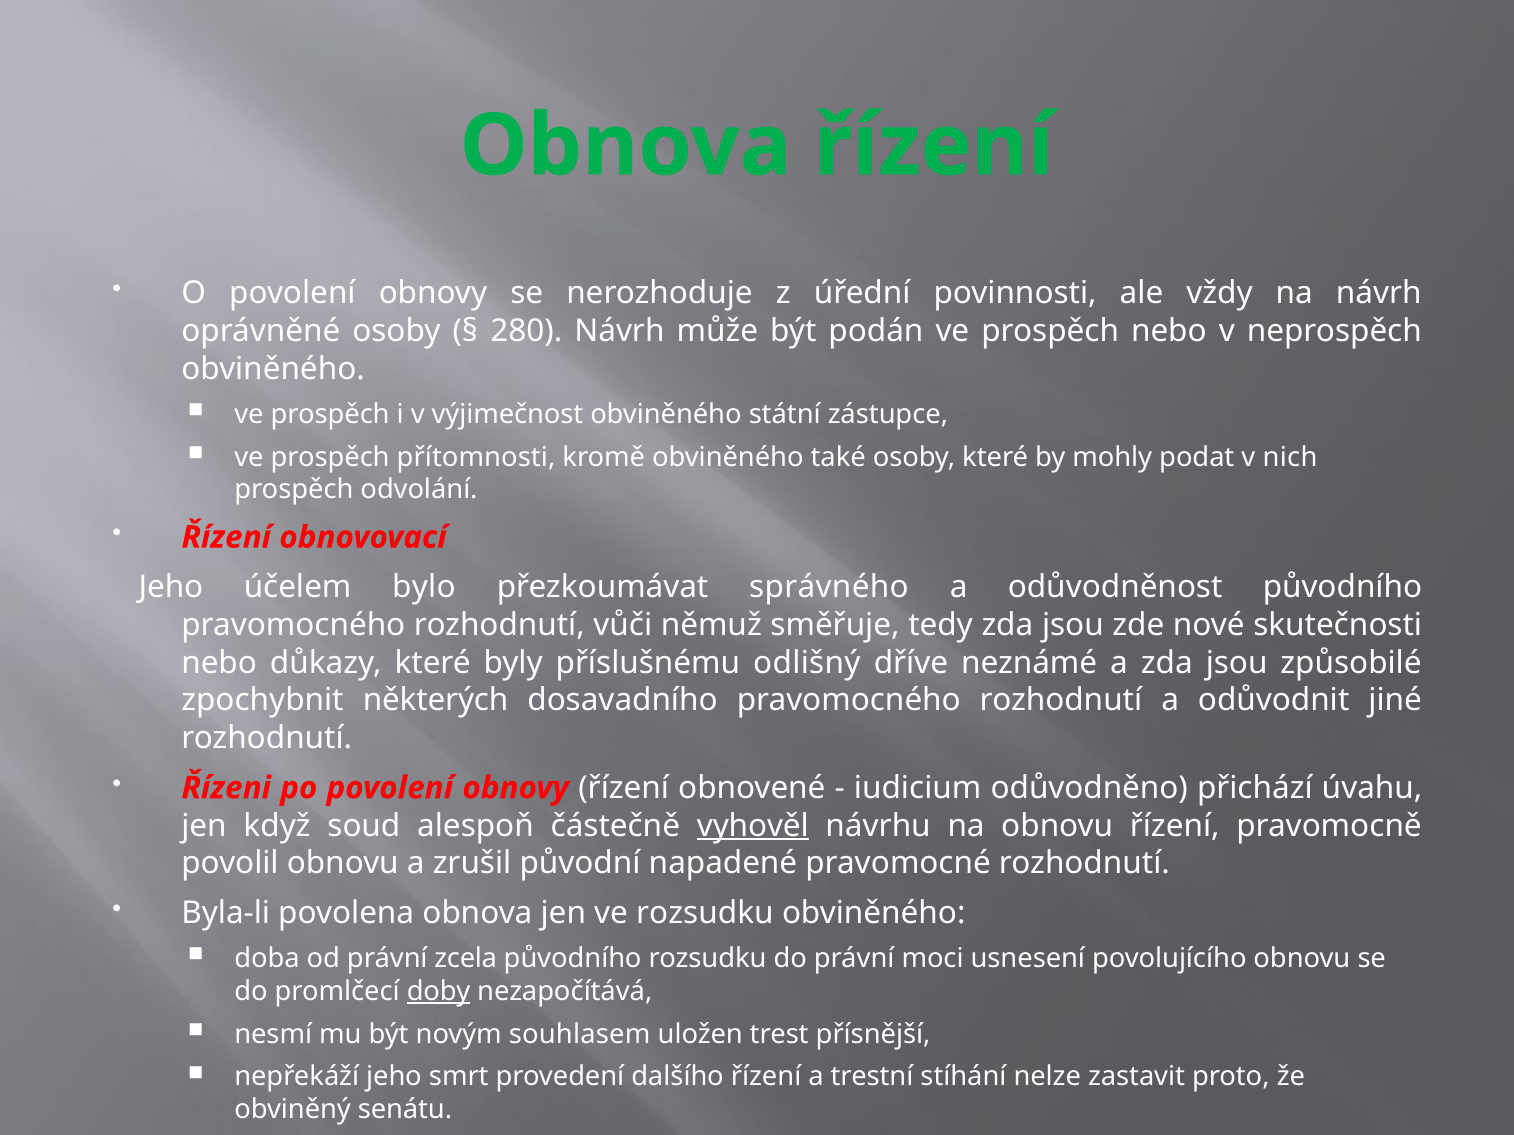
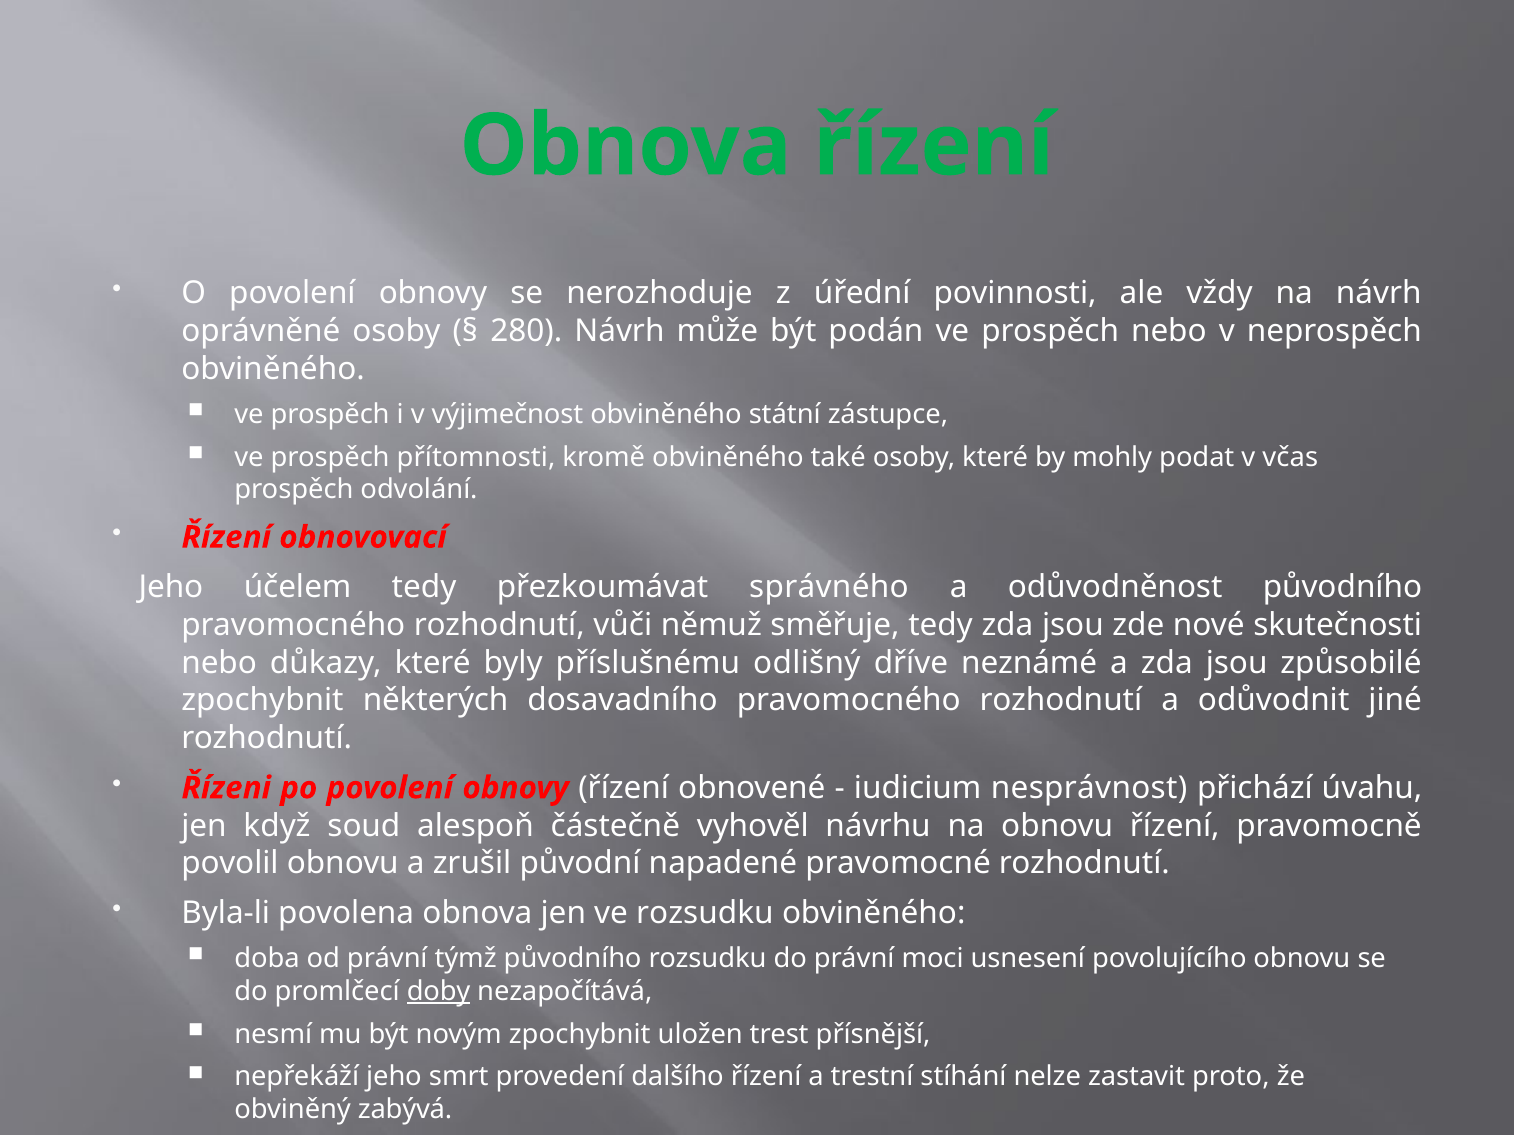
nich: nich -> včas
účelem bylo: bylo -> tedy
odůvodněno: odůvodněno -> nesprávnost
vyhověl underline: present -> none
zcela: zcela -> týmž
novým souhlasem: souhlasem -> zpochybnit
senátu: senátu -> zabývá
